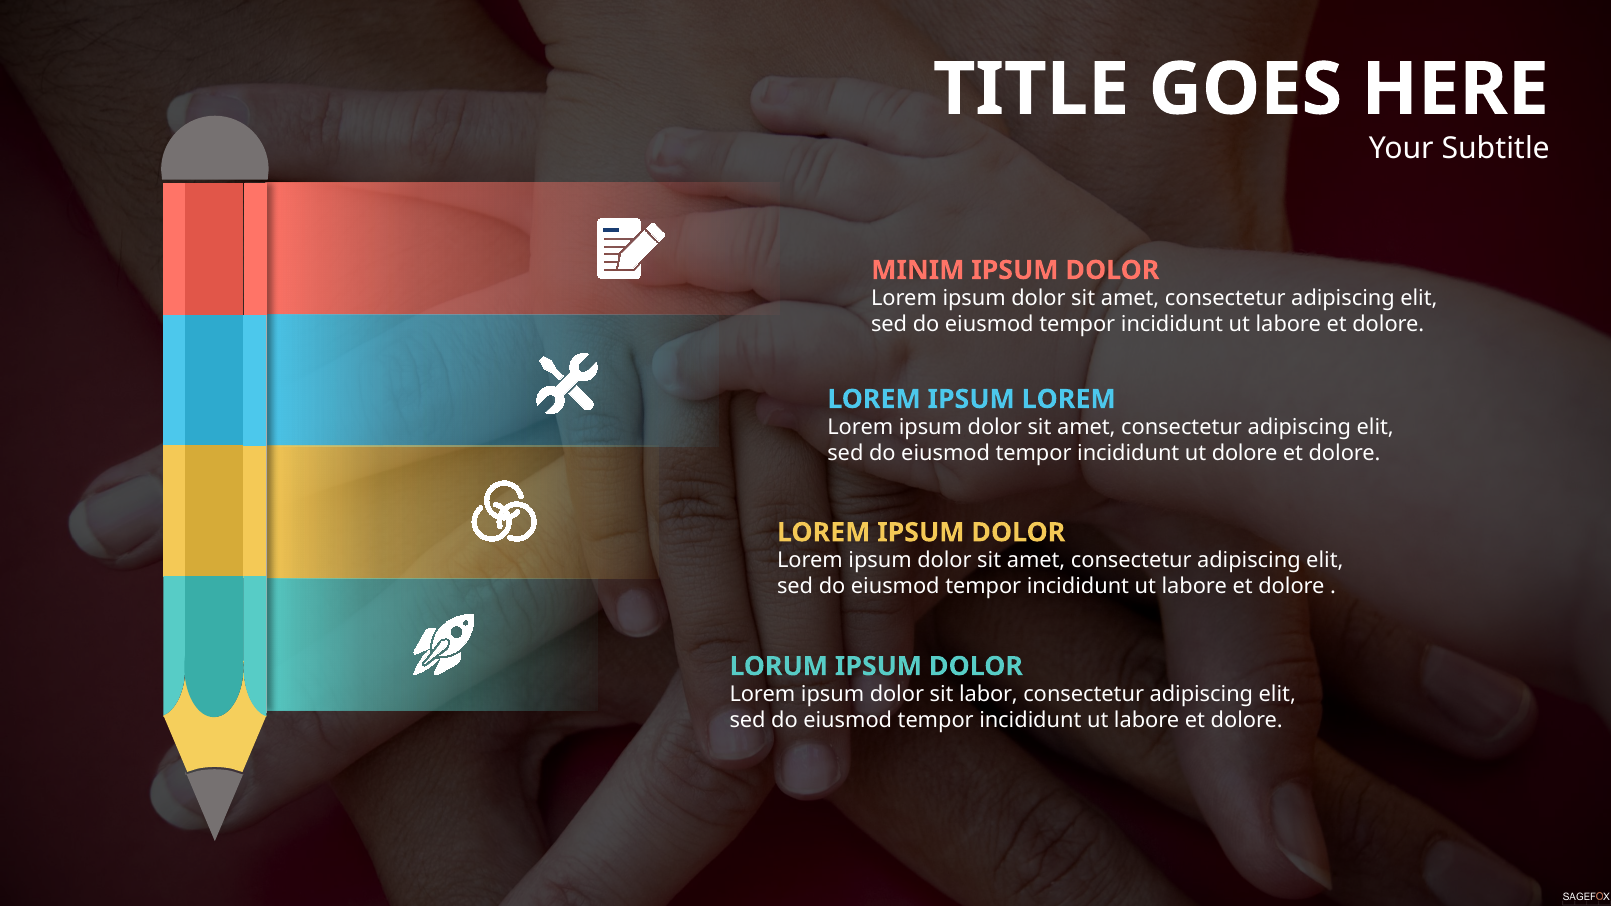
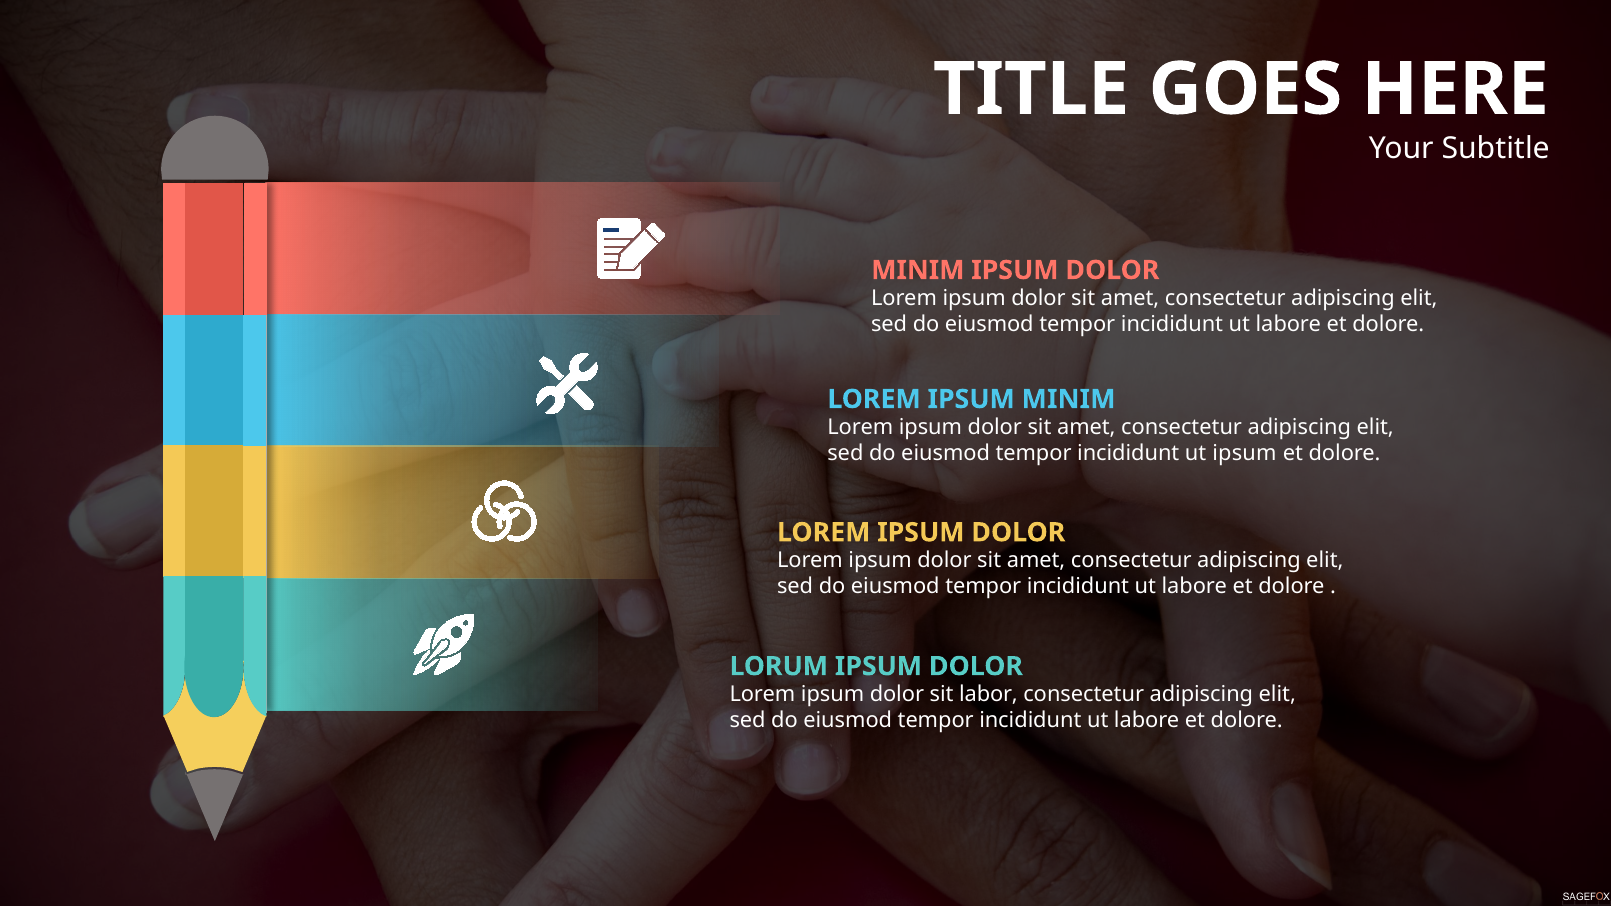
IPSUM LOREM: LOREM -> MINIM
ut dolore: dolore -> ipsum
